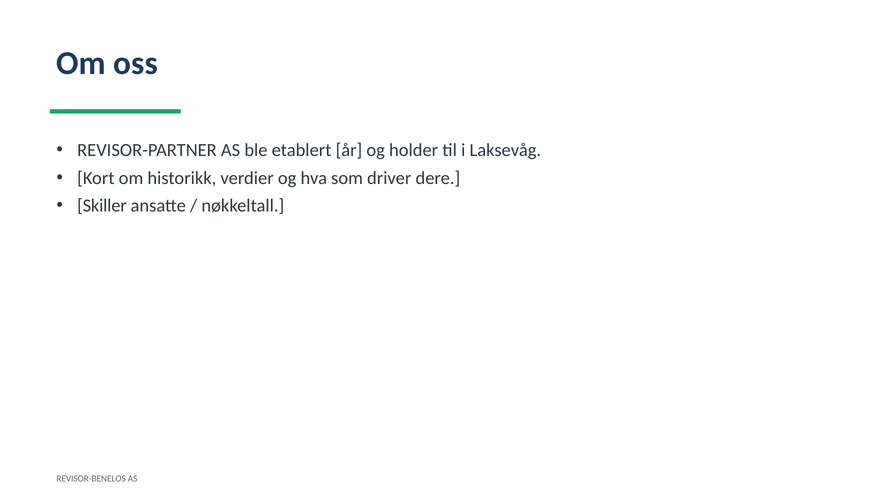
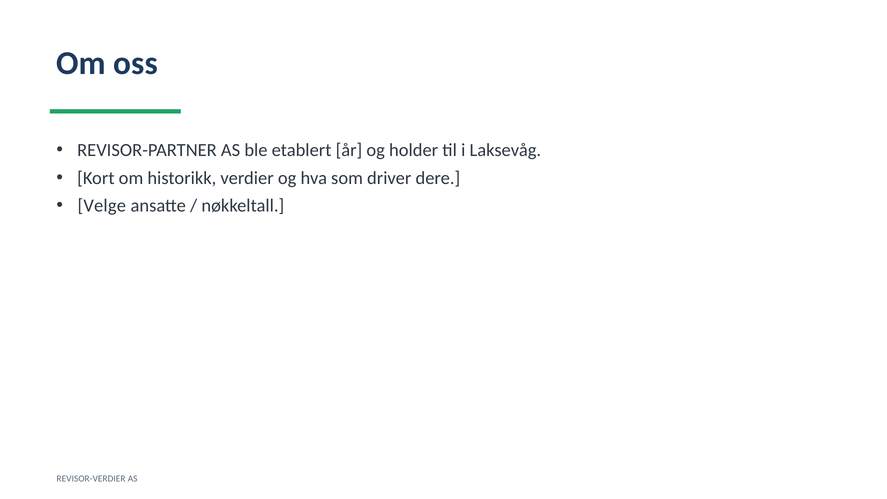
Skiller: Skiller -> Velge
REVISOR-BENELOS: REVISOR-BENELOS -> REVISOR-VERDIER
